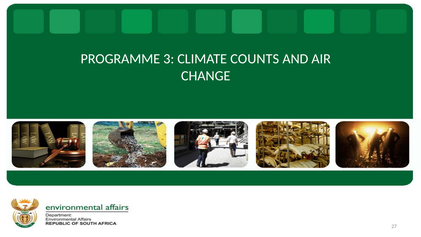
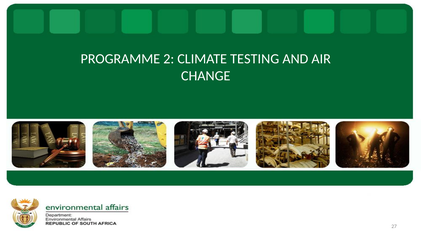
3: 3 -> 2
COUNTS: COUNTS -> TESTING
